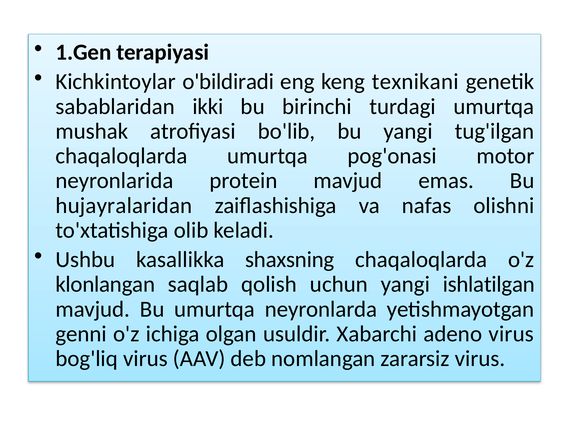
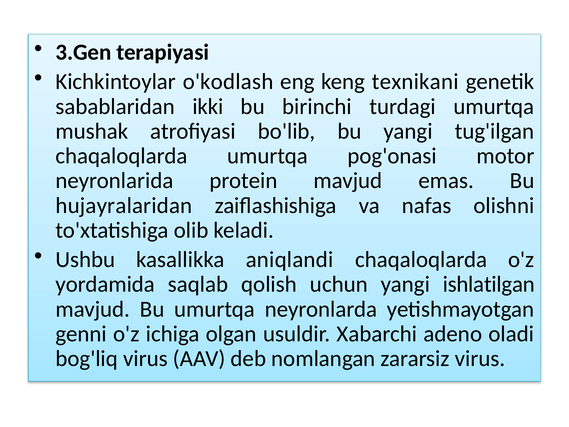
1.Gen: 1.Gen -> 3.Gen
o'bildiradi: o'bildiradi -> o'kodlash
shaxsning: shaxsning -> aniqlandi
klonlangan: klonlangan -> yordamida
adeno virus: virus -> oladi
